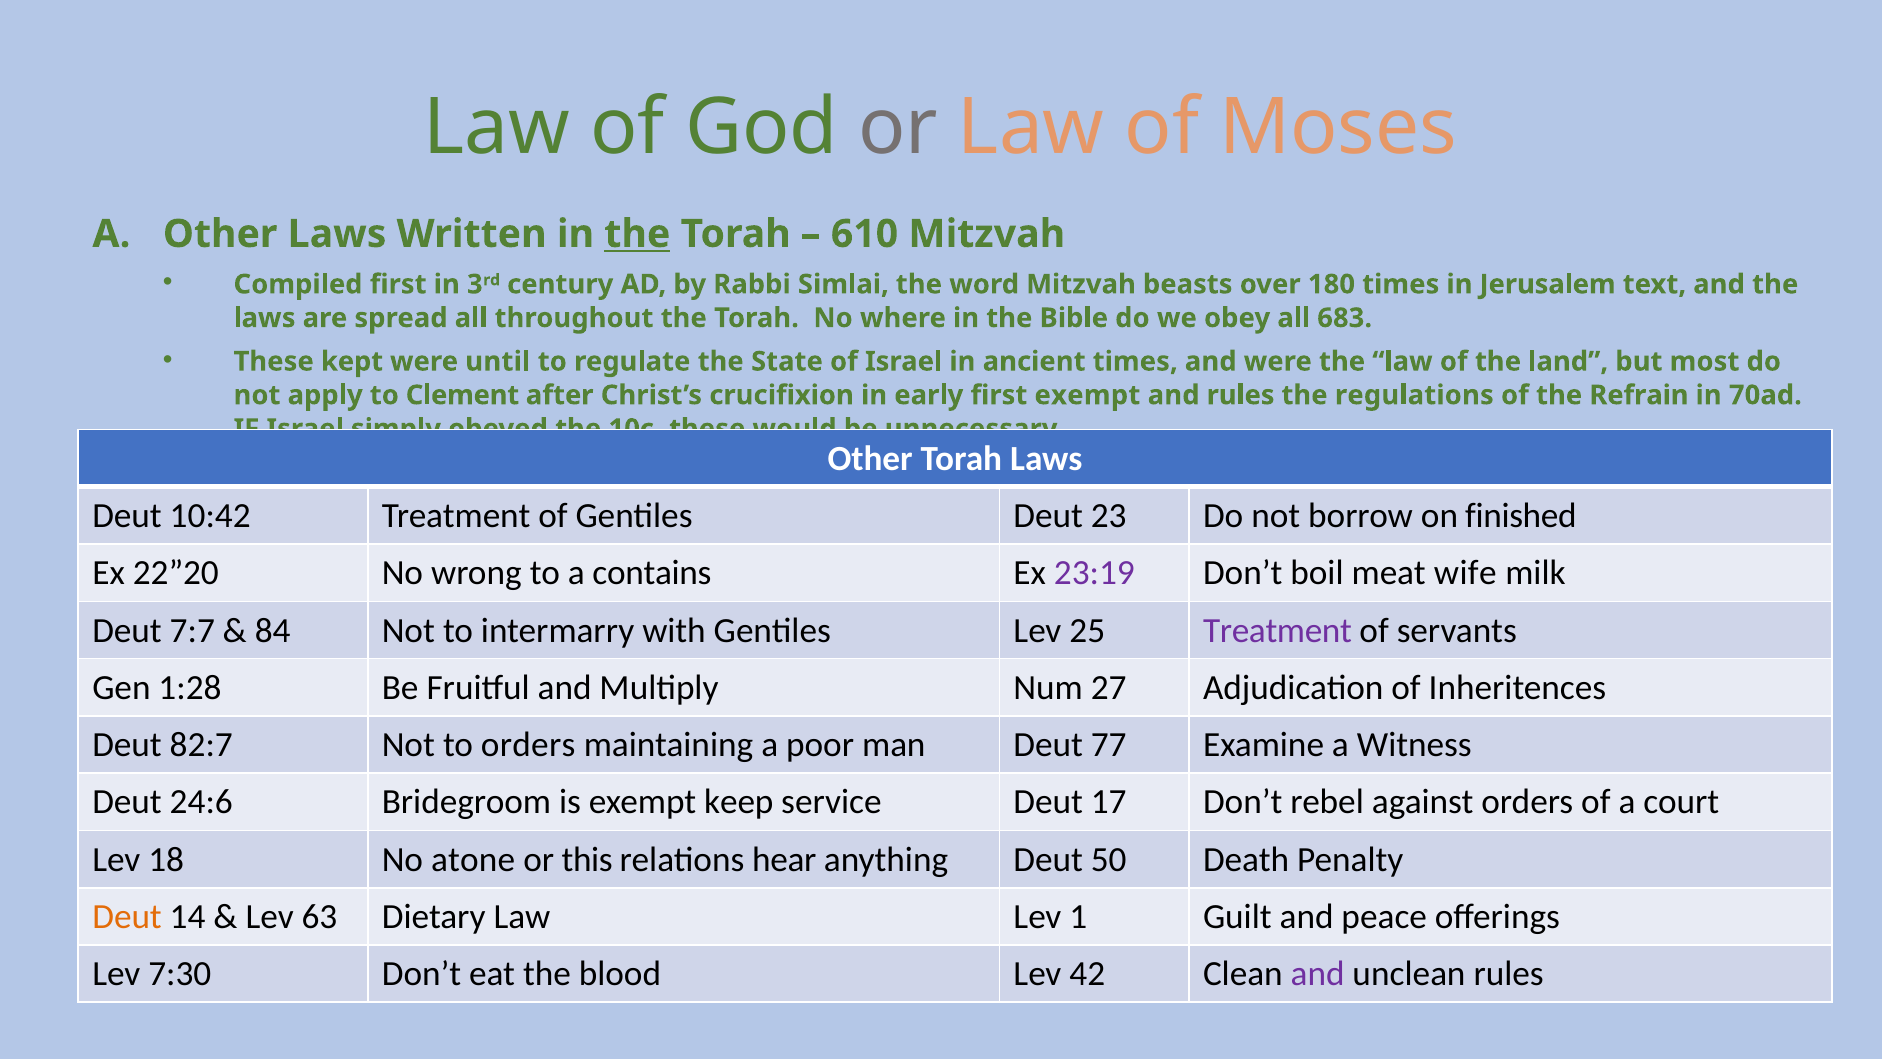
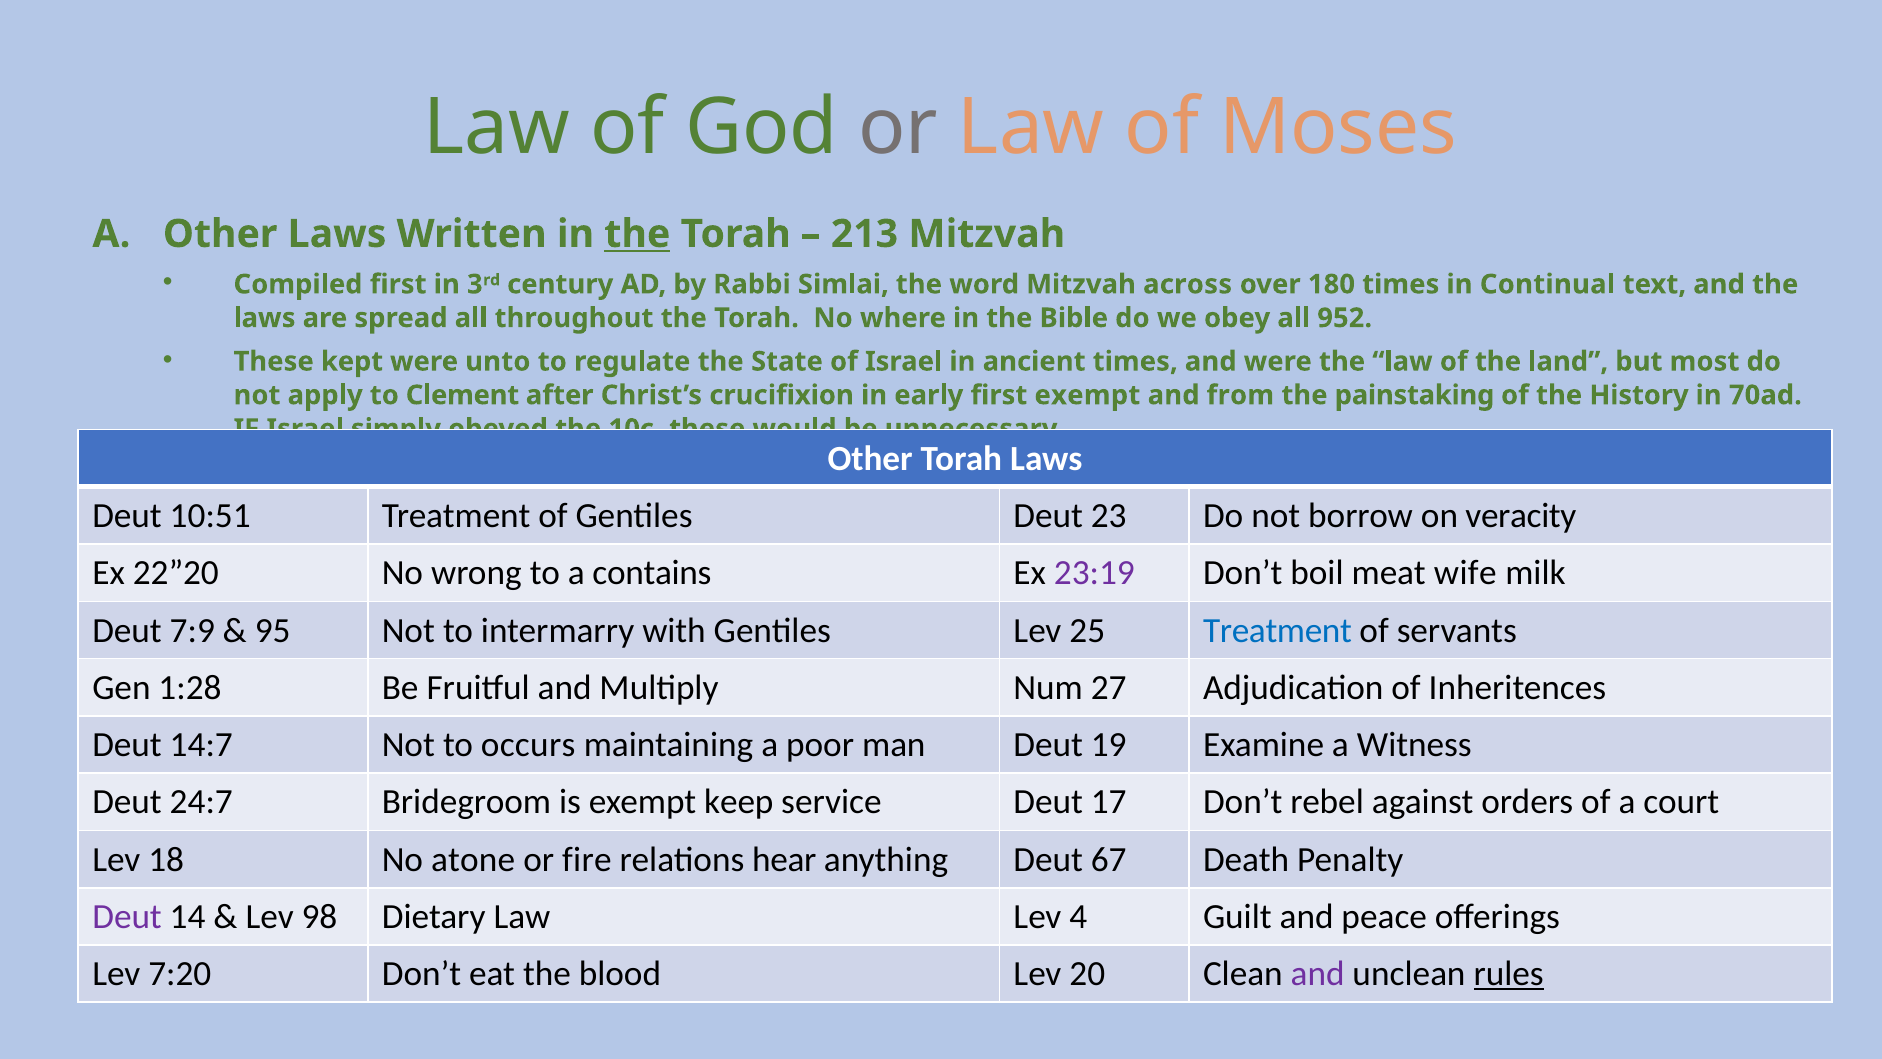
610: 610 -> 213
beasts: beasts -> across
Jerusalem: Jerusalem -> Continual
683: 683 -> 952
until: until -> unto
and rules: rules -> from
regulations: regulations -> painstaking
Refrain: Refrain -> History
10:42: 10:42 -> 10:51
finished: finished -> veracity
7:7: 7:7 -> 7:9
84: 84 -> 95
Treatment at (1277, 630) colour: purple -> blue
82:7: 82:7 -> 14:7
to orders: orders -> occurs
77: 77 -> 19
24:6: 24:6 -> 24:7
this: this -> fire
50: 50 -> 67
Deut at (127, 916) colour: orange -> purple
63: 63 -> 98
1: 1 -> 4
7:30: 7:30 -> 7:20
42: 42 -> 20
rules at (1509, 974) underline: none -> present
